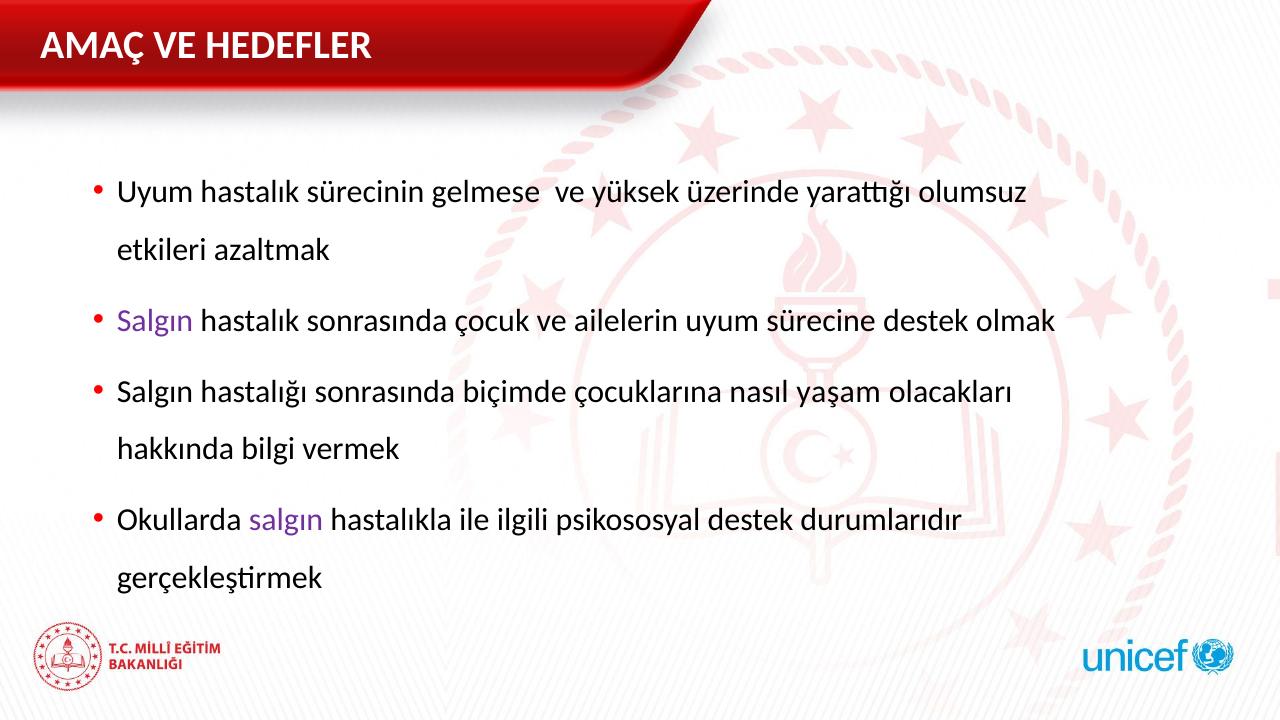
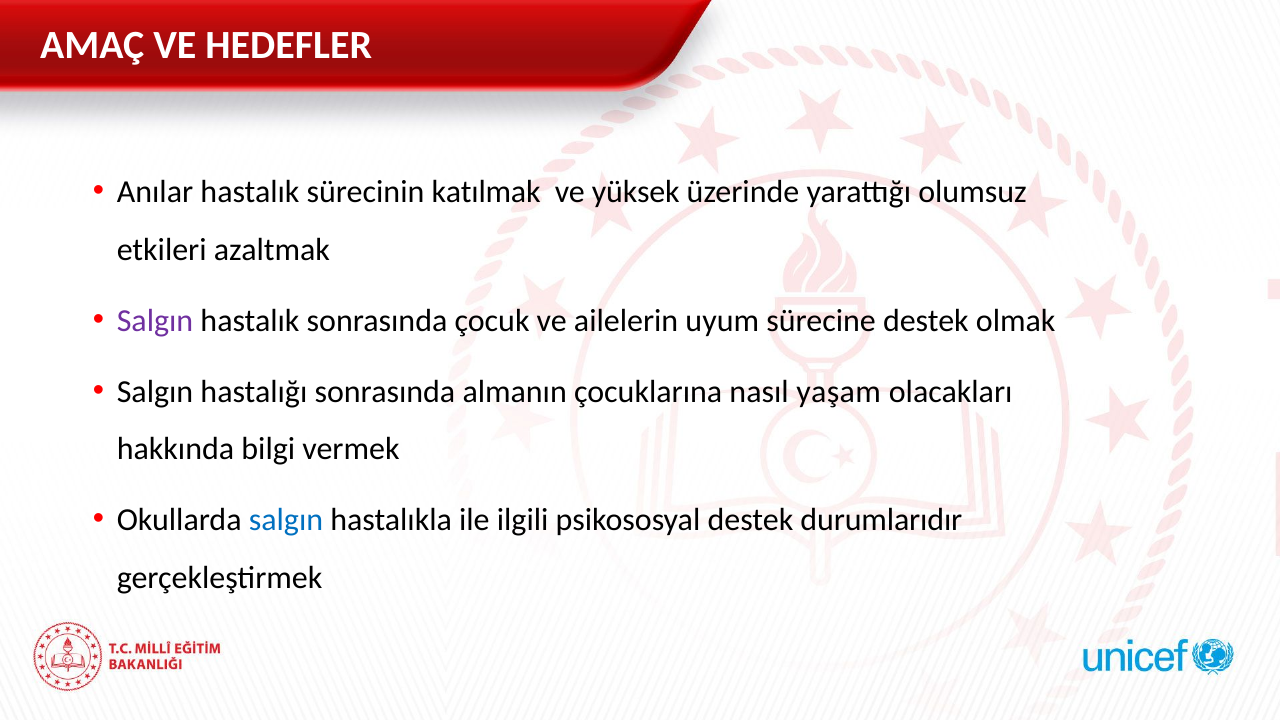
Uyum at (155, 192): Uyum -> Anılar
gelmese: gelmese -> katılmak
biçimde: biçimde -> almanın
salgın at (286, 520) colour: purple -> blue
